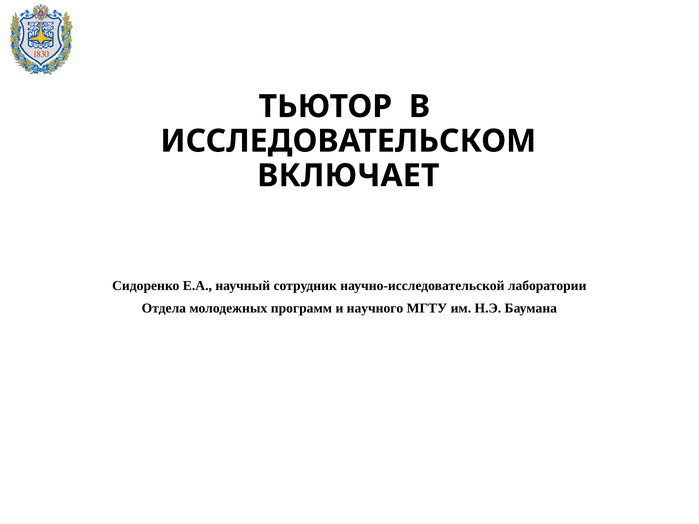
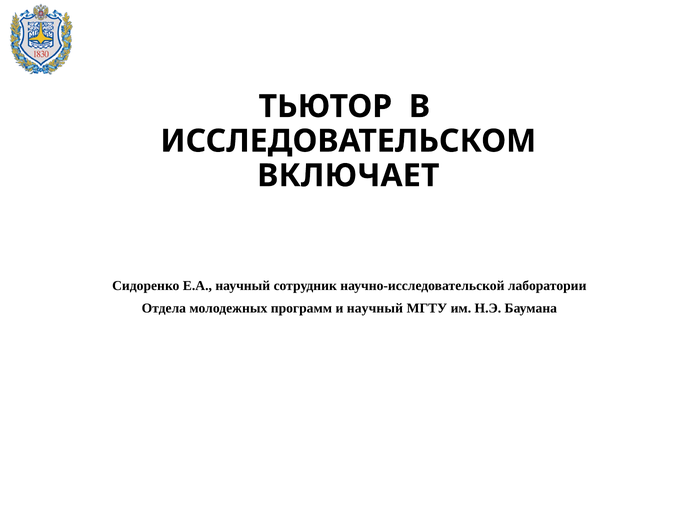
и научного: научного -> научный
